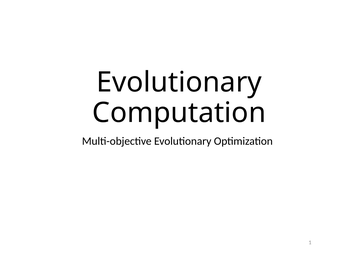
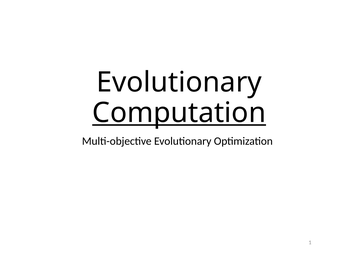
Computation underline: none -> present
